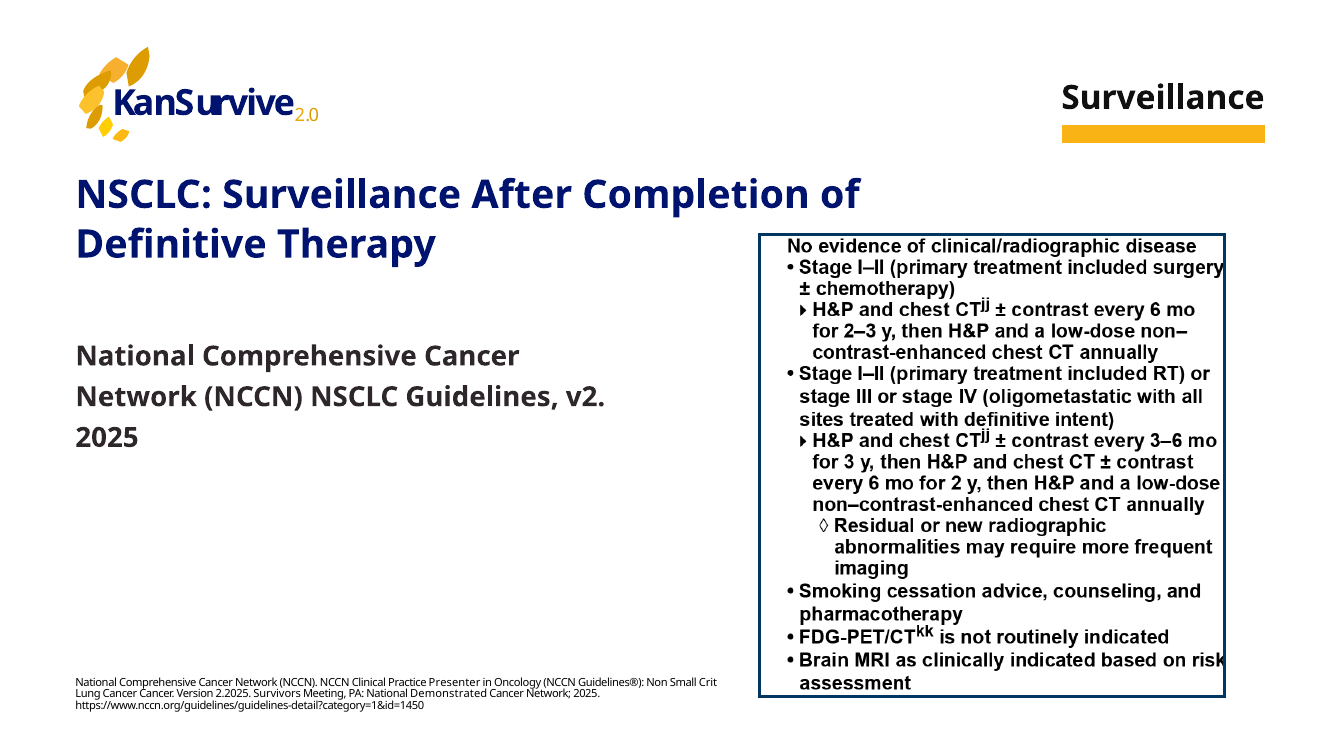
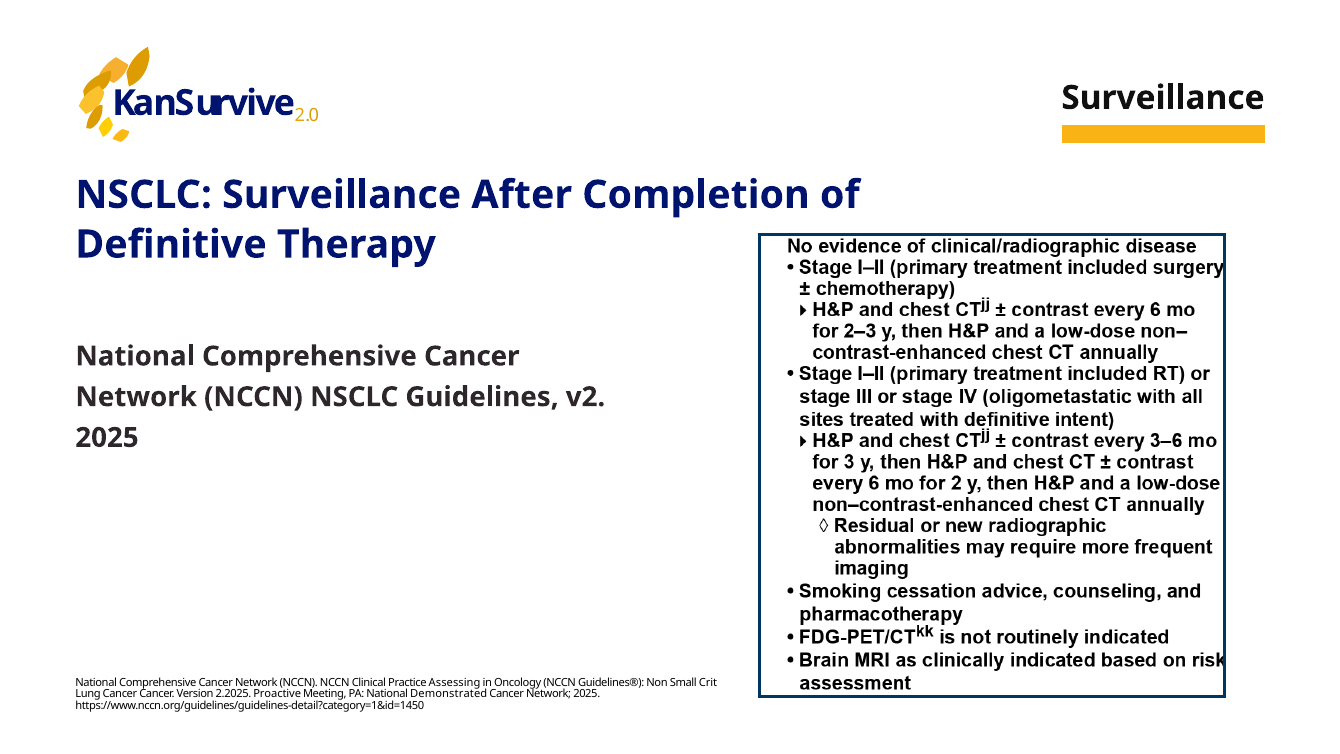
Presenter: Presenter -> Assessing
Survivors: Survivors -> Proactive
